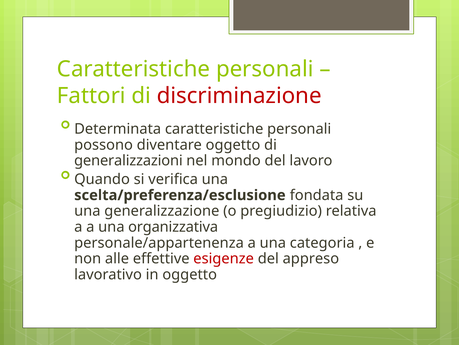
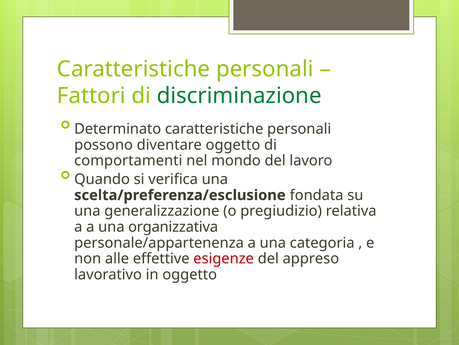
discriminazione colour: red -> green
Determinata: Determinata -> Determinato
generalizzazioni: generalizzazioni -> comportamenti
